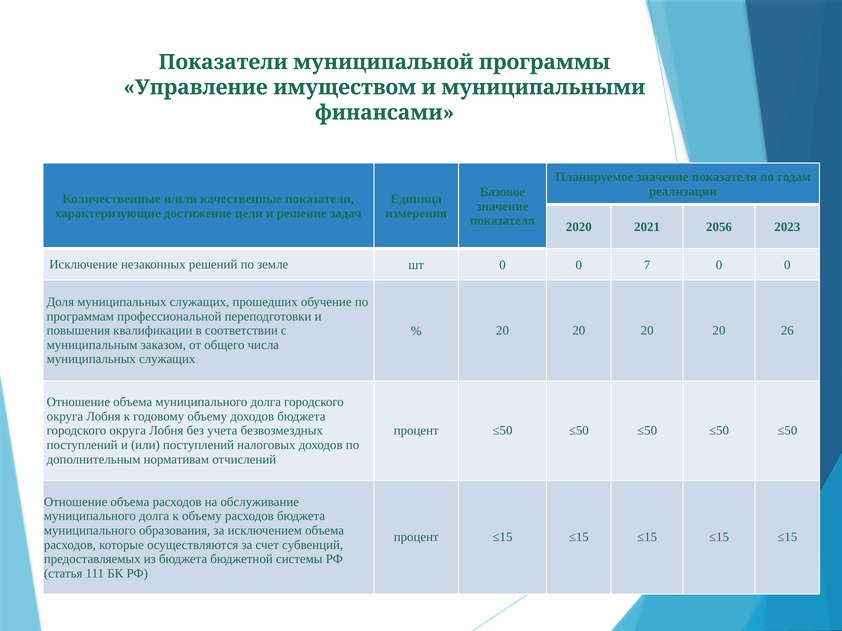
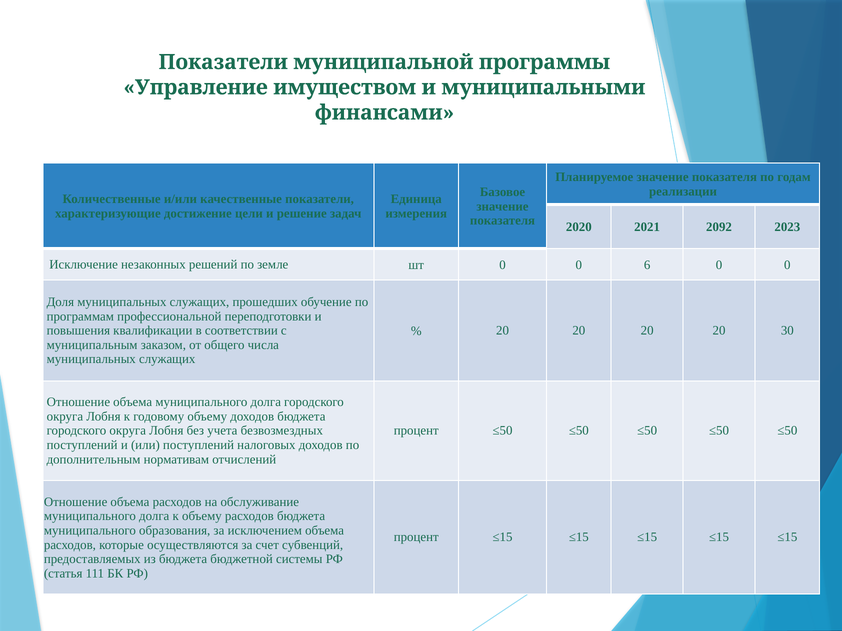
2056: 2056 -> 2092
7: 7 -> 6
26: 26 -> 30
